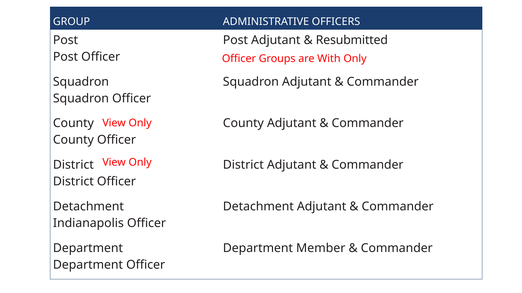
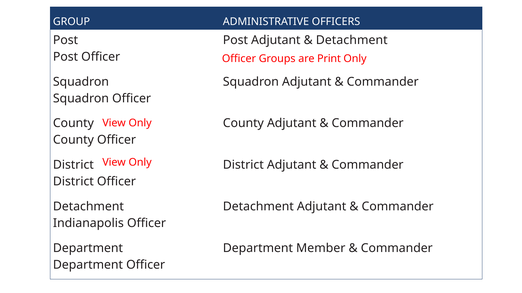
Resubmitted at (352, 40): Resubmitted -> Detachment
With: With -> Print
